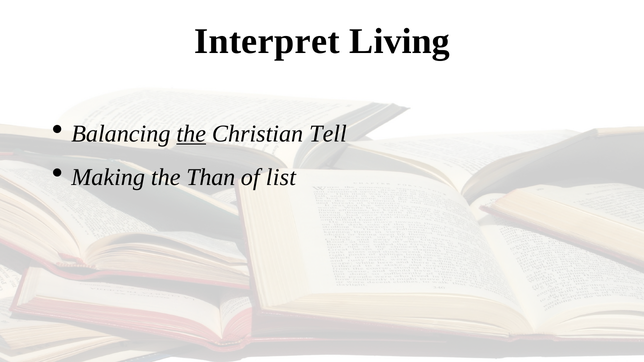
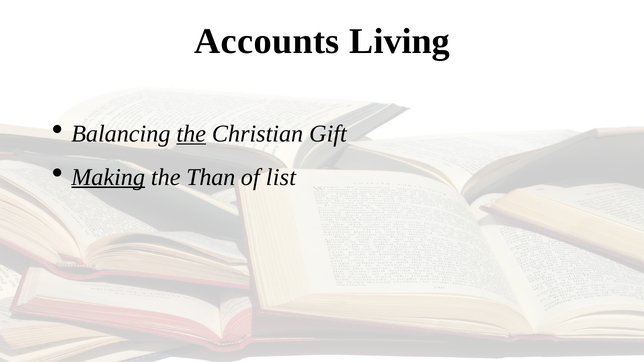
Interpret: Interpret -> Accounts
Tell: Tell -> Gift
Making underline: none -> present
